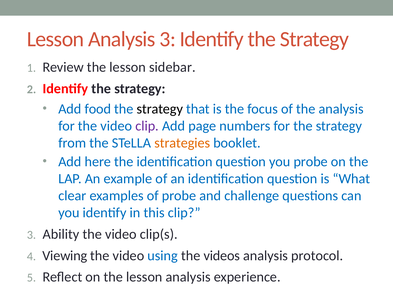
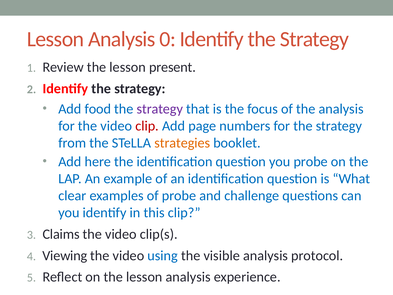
Analysis 3: 3 -> 0
sidebar: sidebar -> present
strategy at (160, 109) colour: black -> purple
clip at (147, 126) colour: purple -> red
Ability: Ability -> Claims
videos: videos -> visible
